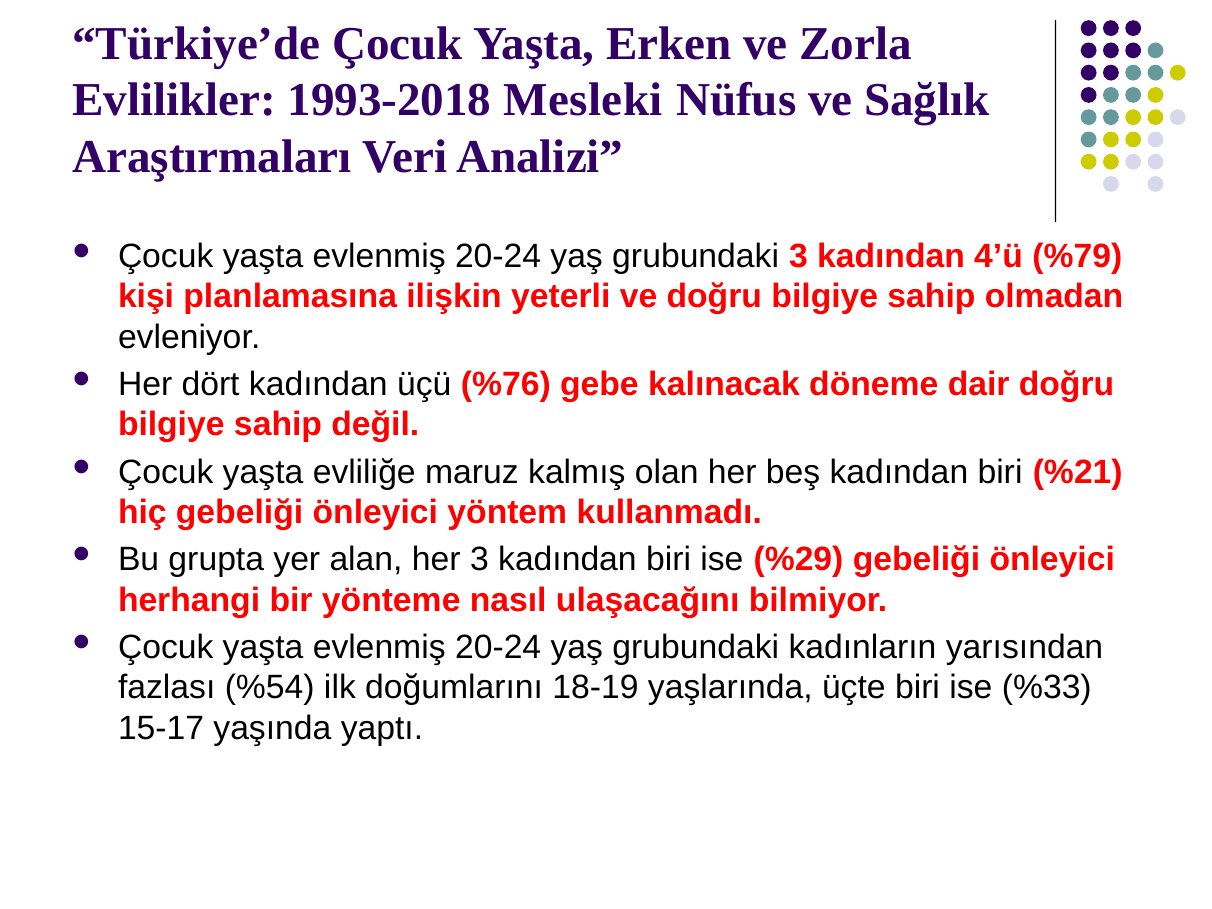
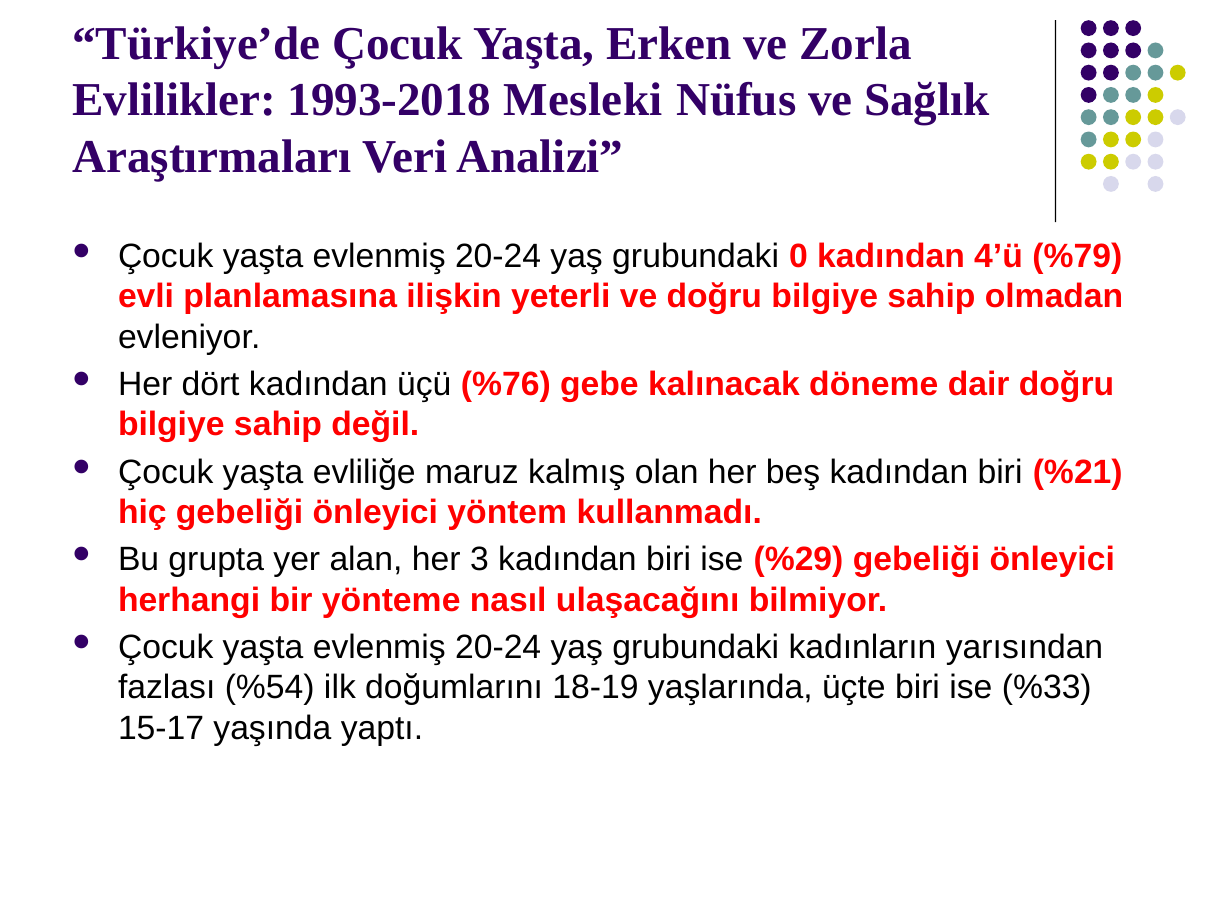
grubundaki 3: 3 -> 0
kişi: kişi -> evli
